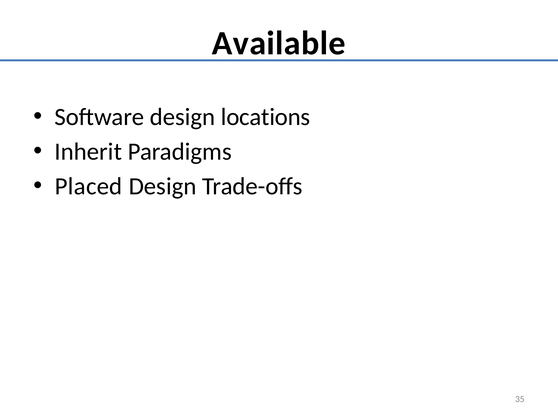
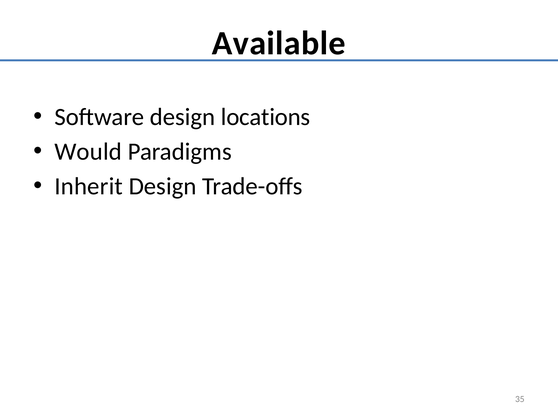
Inherit: Inherit -> Would
Placed: Placed -> Inherit
